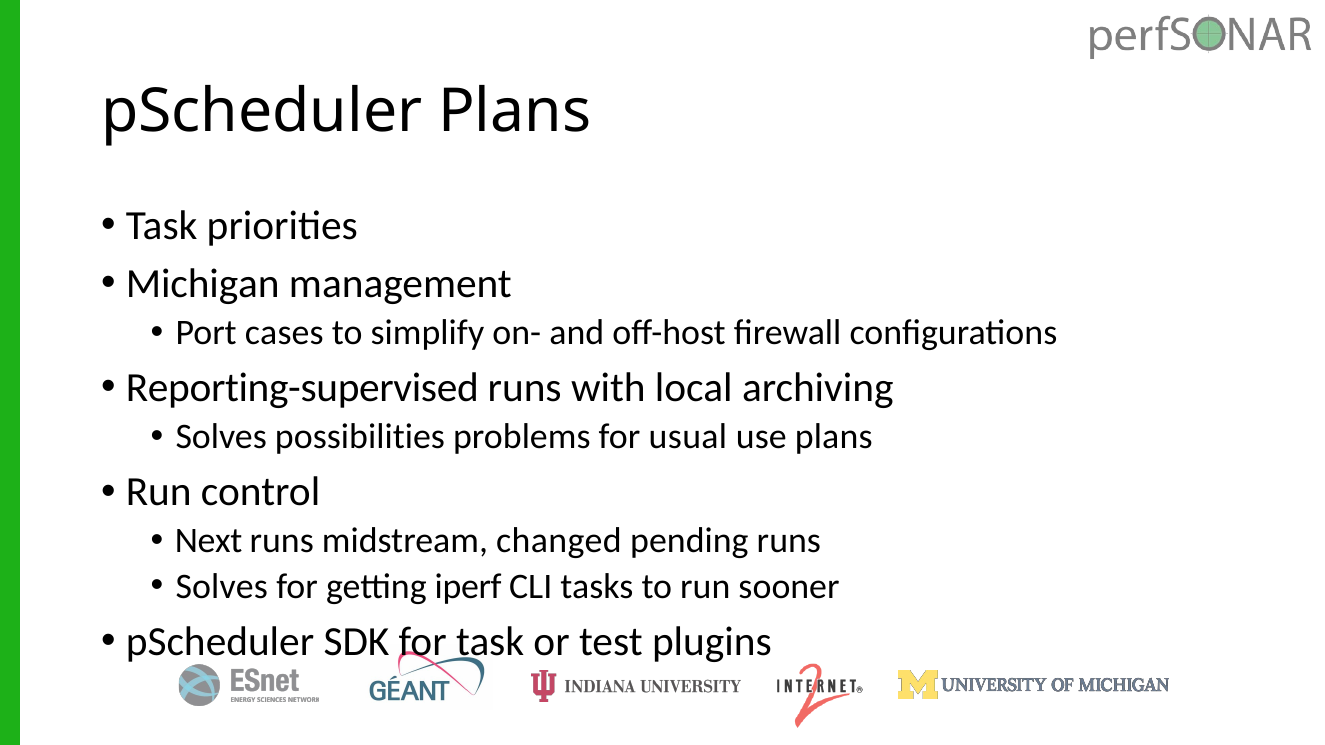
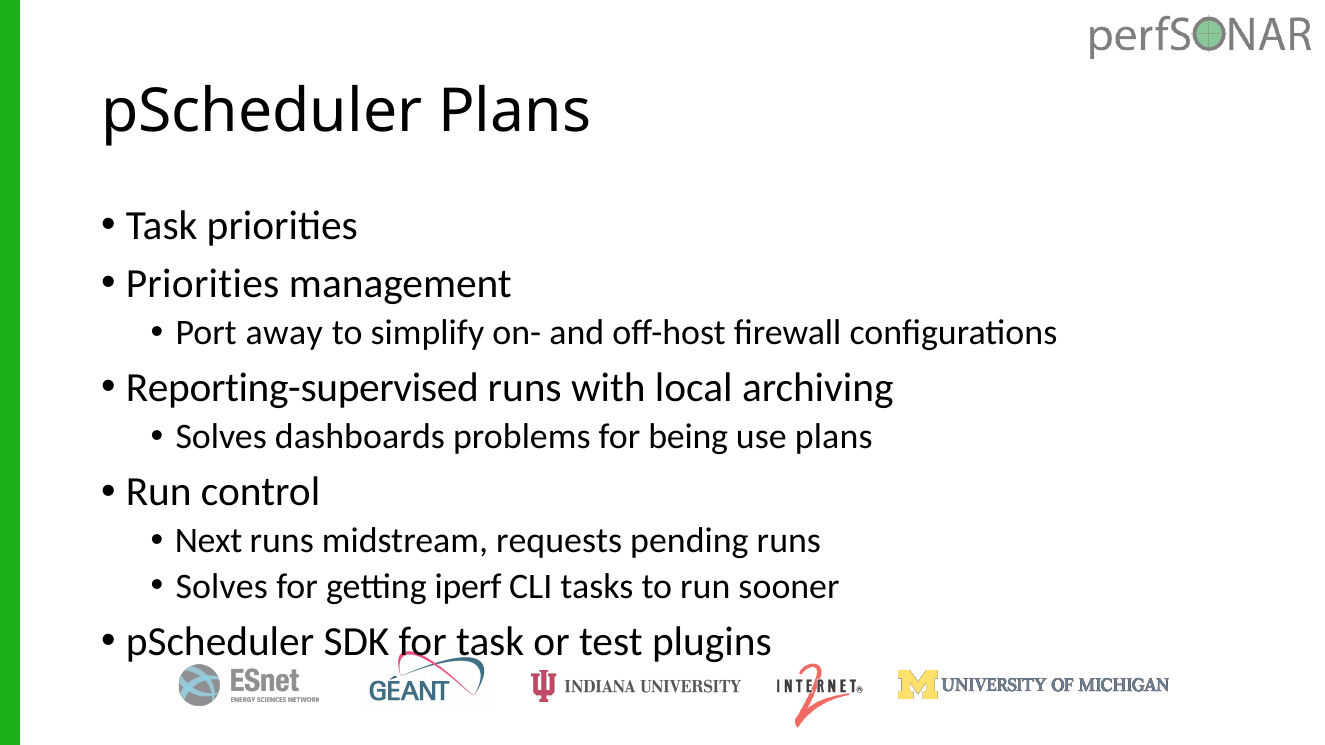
Michigan at (203, 284): Michigan -> Priorities
cases: cases -> away
possibilities: possibilities -> dashboards
usual: usual -> being
changed: changed -> requests
